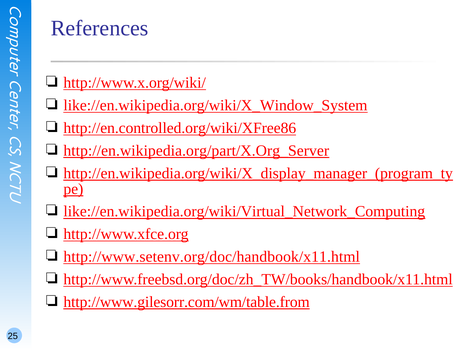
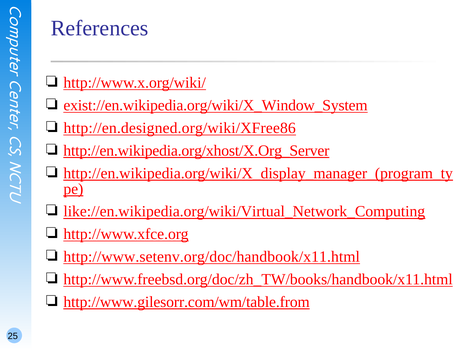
like://en.wikipedia.org/wiki/X_Window_System: like://en.wikipedia.org/wiki/X_Window_System -> exist://en.wikipedia.org/wiki/X_Window_System
http://en.controlled.org/wiki/XFree86: http://en.controlled.org/wiki/XFree86 -> http://en.designed.org/wiki/XFree86
http://en.wikipedia.org/part/X.Org_Server: http://en.wikipedia.org/part/X.Org_Server -> http://en.wikipedia.org/xhost/X.Org_Server
